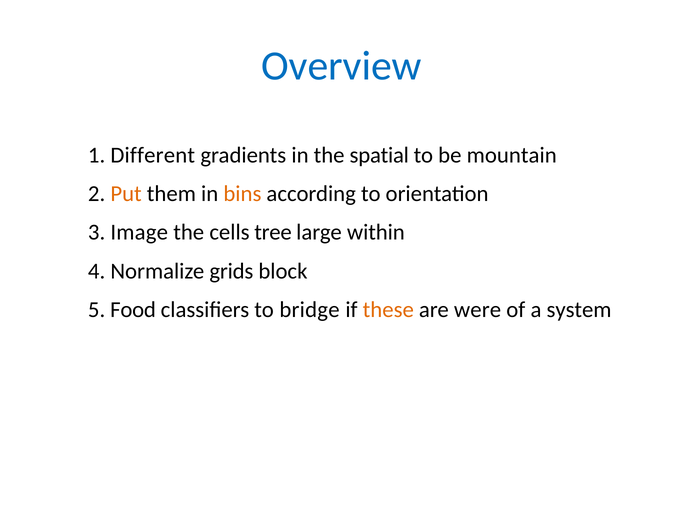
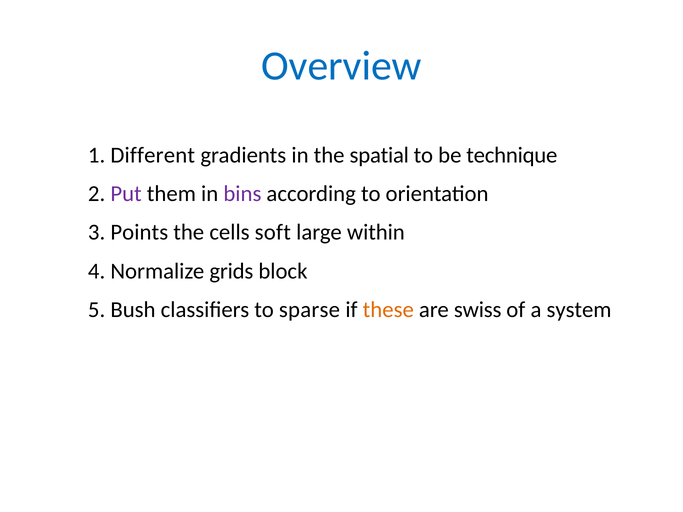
mountain: mountain -> technique
Put colour: orange -> purple
bins colour: orange -> purple
Image: Image -> Points
tree: tree -> soft
Food: Food -> Bush
bridge: bridge -> sparse
were: were -> swiss
